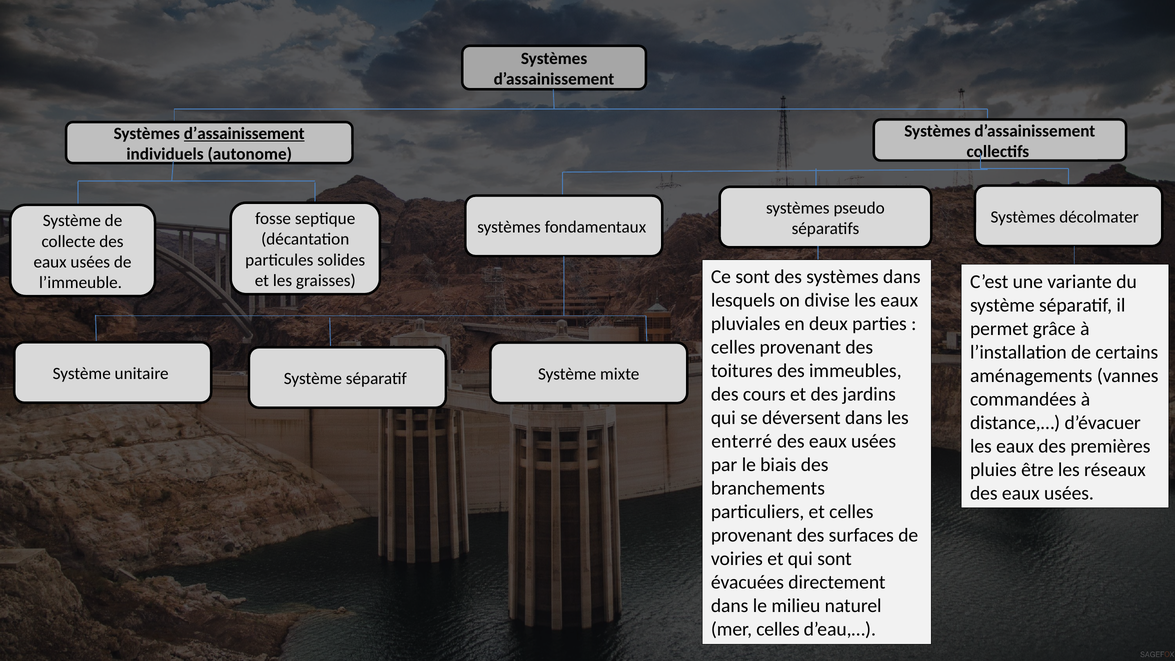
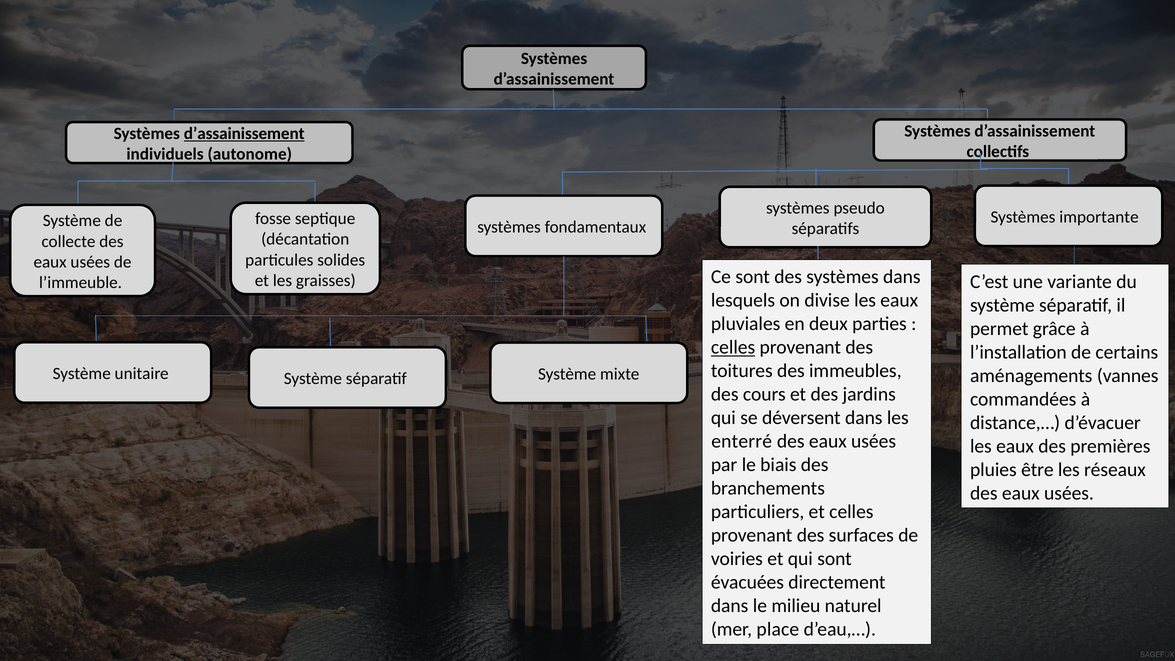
décolmater: décolmater -> importante
celles at (733, 347) underline: none -> present
mer celles: celles -> place
